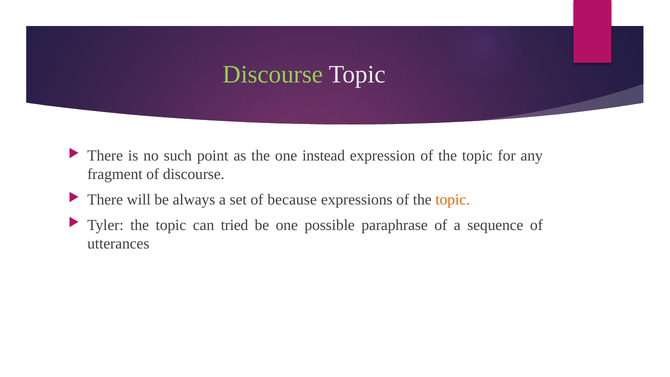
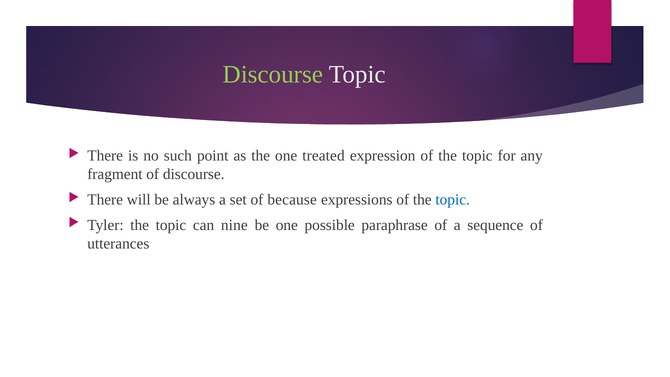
instead: instead -> treated
topic at (453, 200) colour: orange -> blue
tried: tried -> nine
